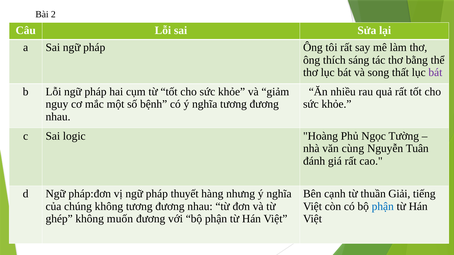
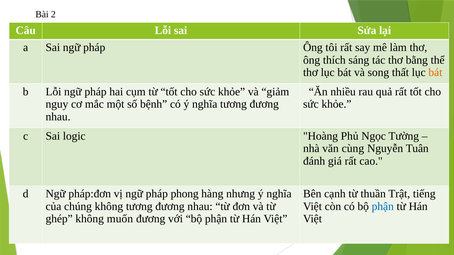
bát at (435, 73) colour: purple -> orange
thuyết: thuyết -> phong
Giải: Giải -> Trật
